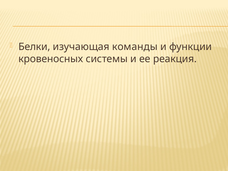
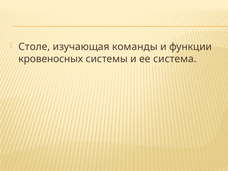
Белки: Белки -> Столе
реакция: реакция -> система
